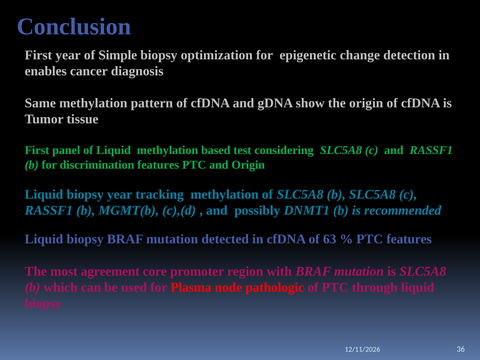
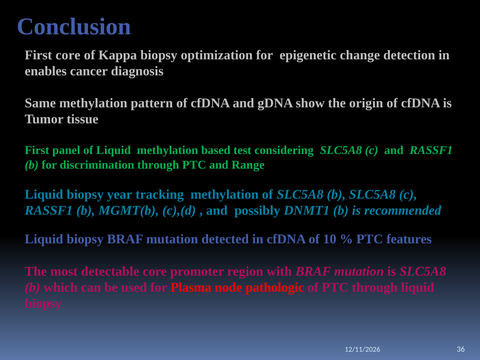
First year: year -> core
Simple: Simple -> Kappa
discrimination features: features -> through
and Origin: Origin -> Range
63: 63 -> 10
agreement: agreement -> detectable
